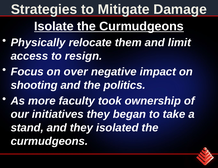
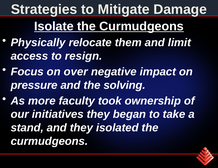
shooting: shooting -> pressure
politics: politics -> solving
